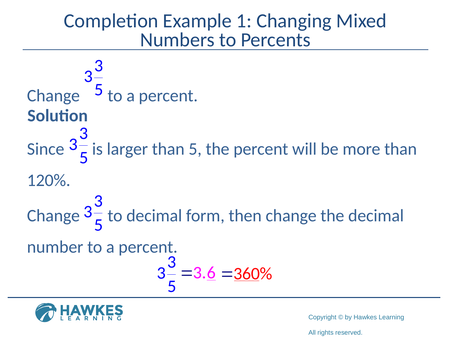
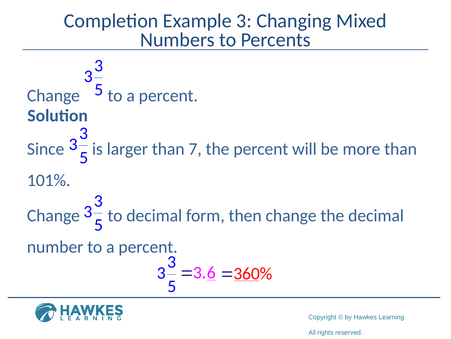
Example 1: 1 -> 3
than 5: 5 -> 7
120%: 120% -> 101%
